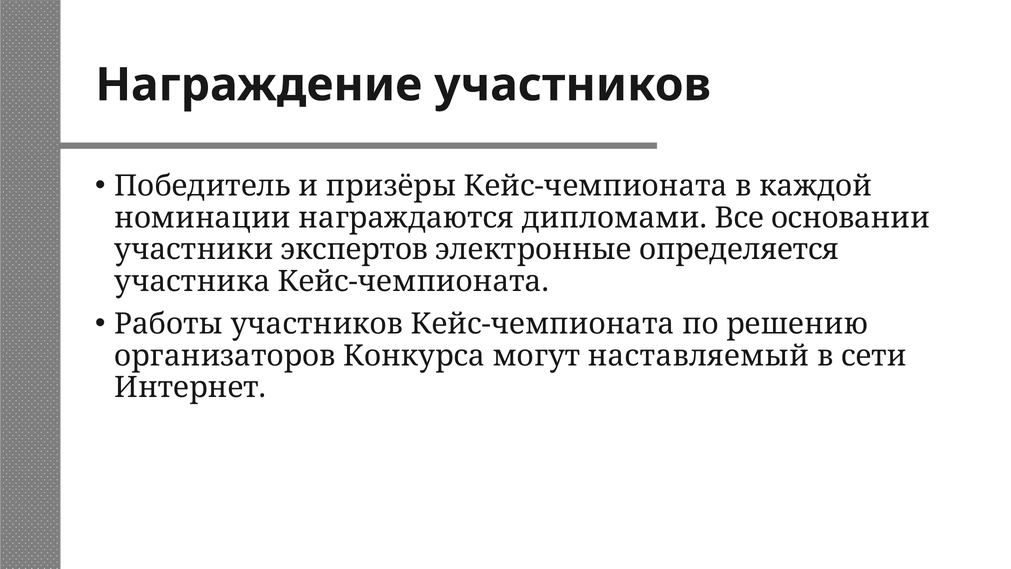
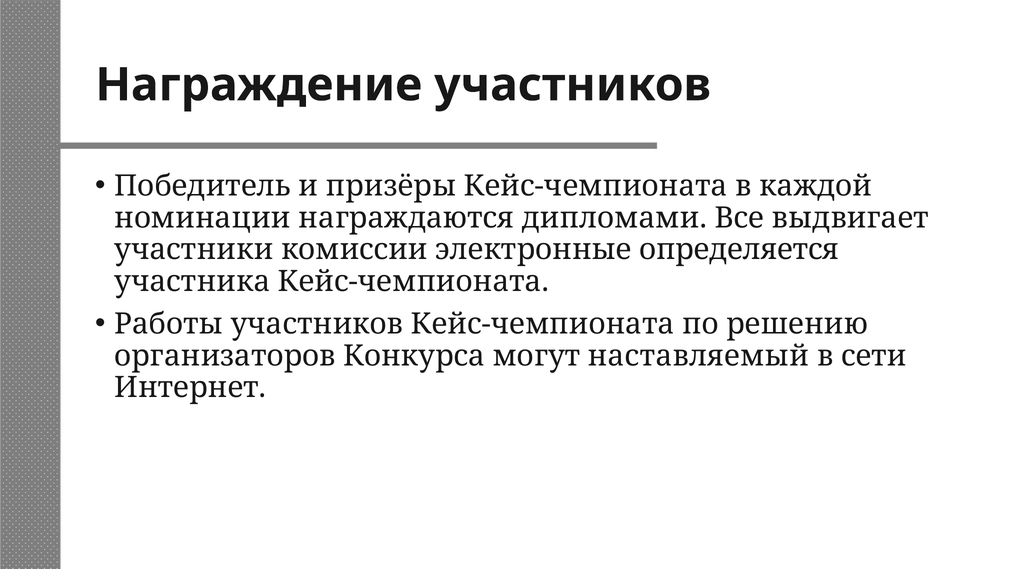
основании: основании -> выдвигает
экспертов: экспертов -> комиссии
